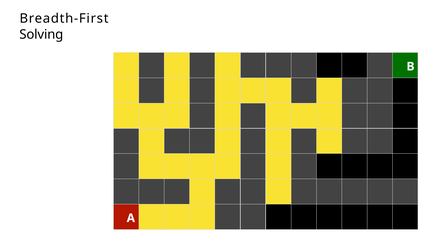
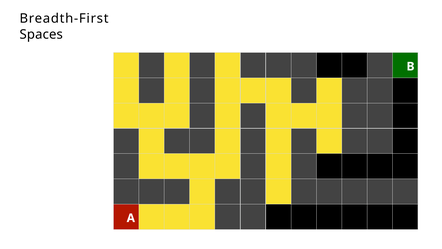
Solving: Solving -> Spaces
